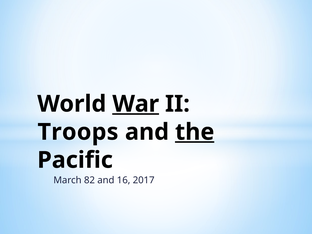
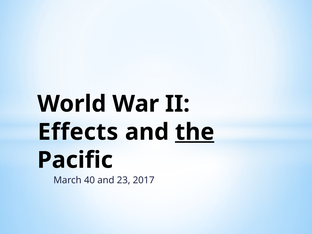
War underline: present -> none
Troops: Troops -> Effects
82: 82 -> 40
16: 16 -> 23
